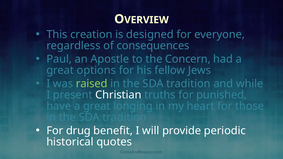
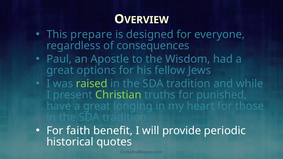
creation: creation -> prepare
Concern: Concern -> Wisdom
Christian colour: white -> light green
drug: drug -> faith
